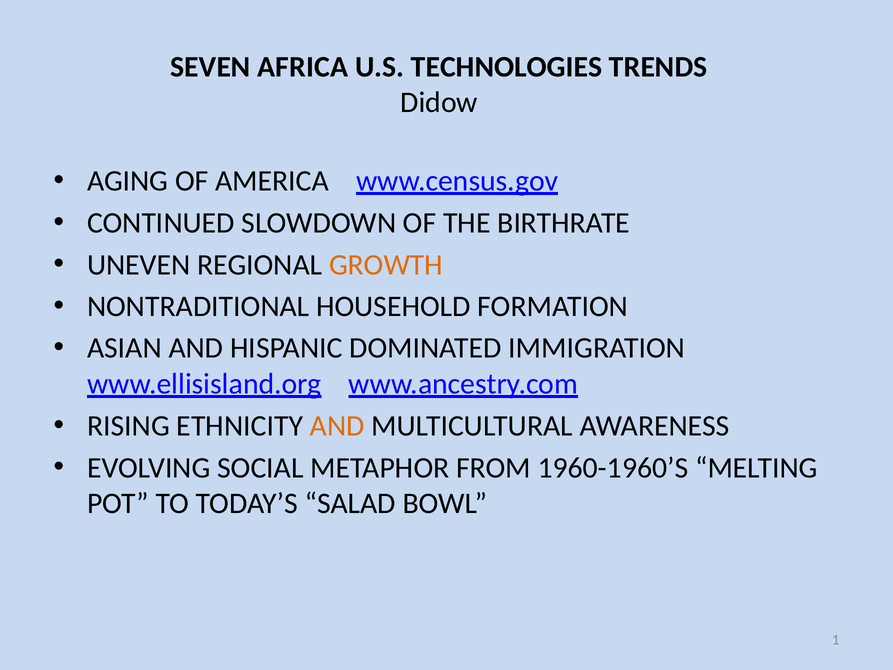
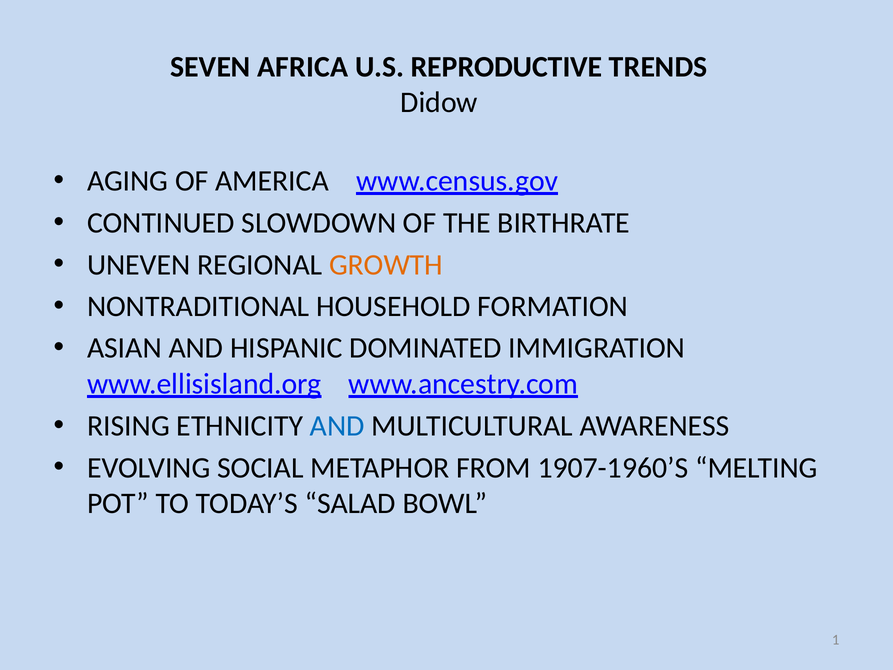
TECHNOLOGIES: TECHNOLOGIES -> REPRODUCTIVE
AND at (337, 426) colour: orange -> blue
1960-1960’S: 1960-1960’S -> 1907-1960’S
